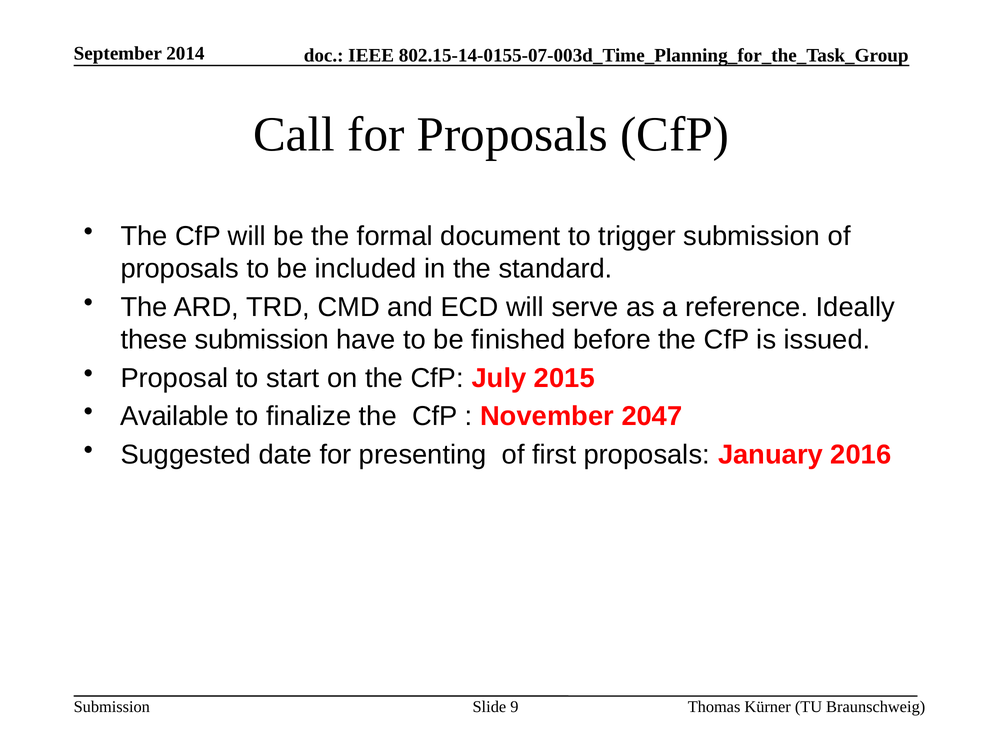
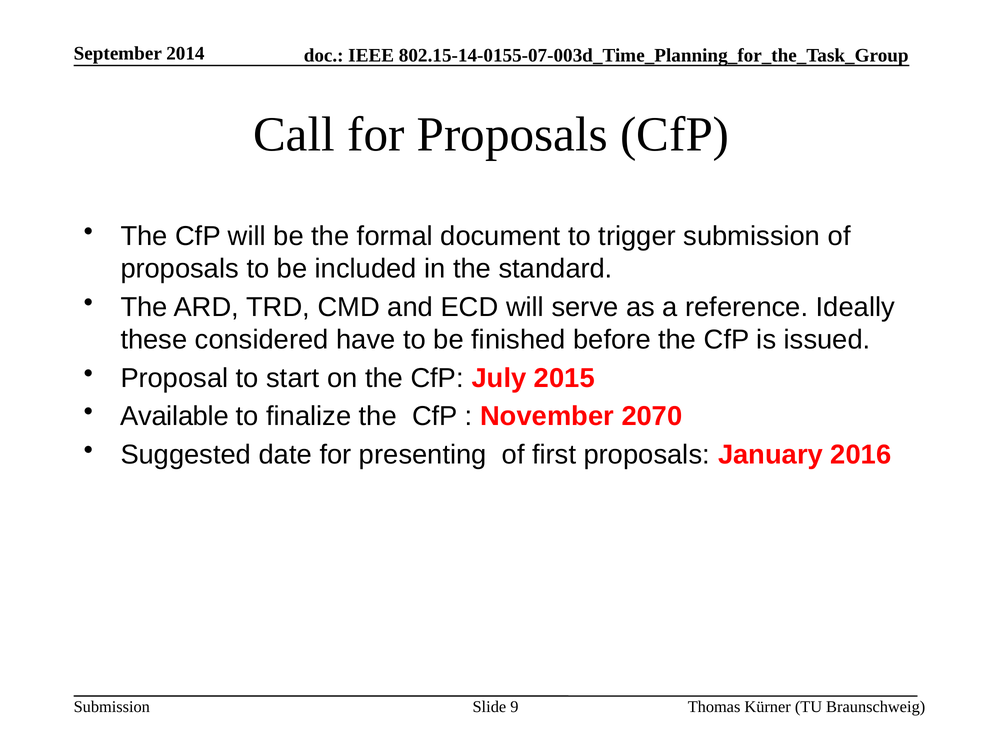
these submission: submission -> considered
2047: 2047 -> 2070
